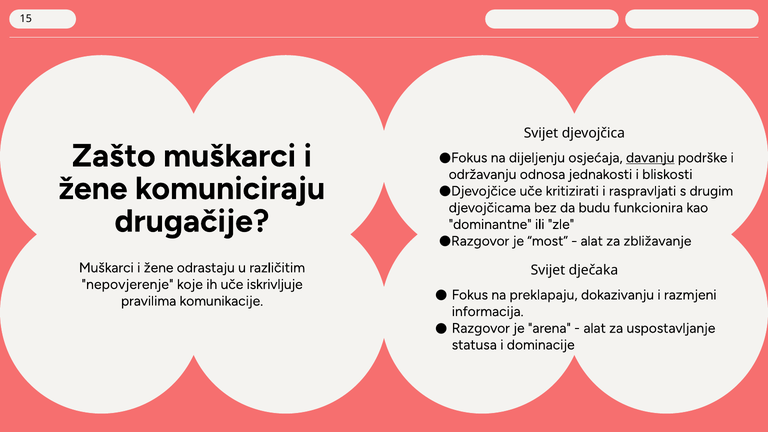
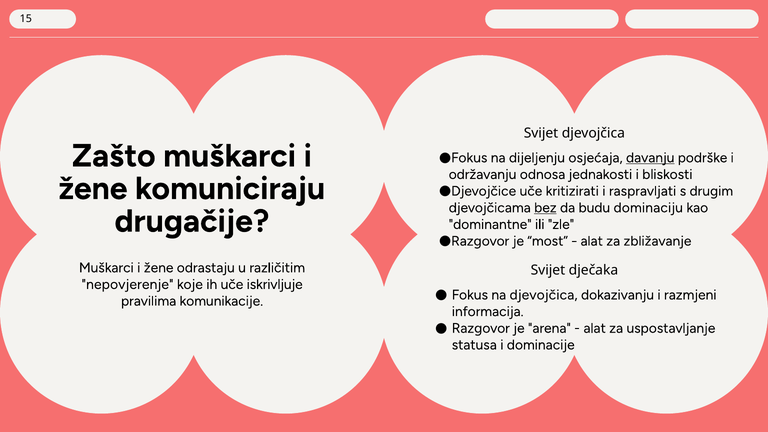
bez underline: none -> present
funkcionira: funkcionira -> dominaciju
na preklapaju: preklapaju -> djevojčica
